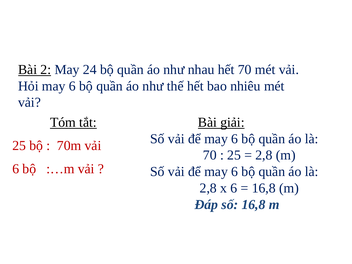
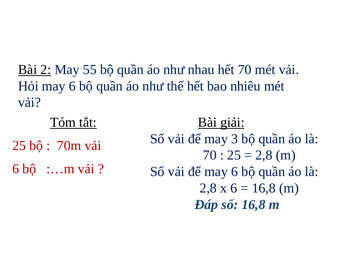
24: 24 -> 55
6 at (235, 139): 6 -> 3
